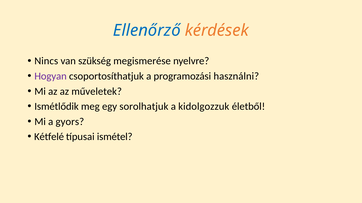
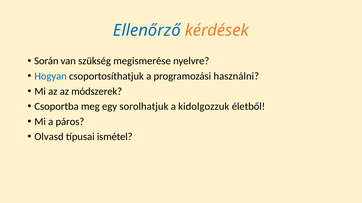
Nincs: Nincs -> Során
Hogyan colour: purple -> blue
műveletek: műveletek -> módszerek
Ismétlődik: Ismétlődik -> Csoportba
gyors: gyors -> páros
Kétfelé: Kétfelé -> Olvasd
